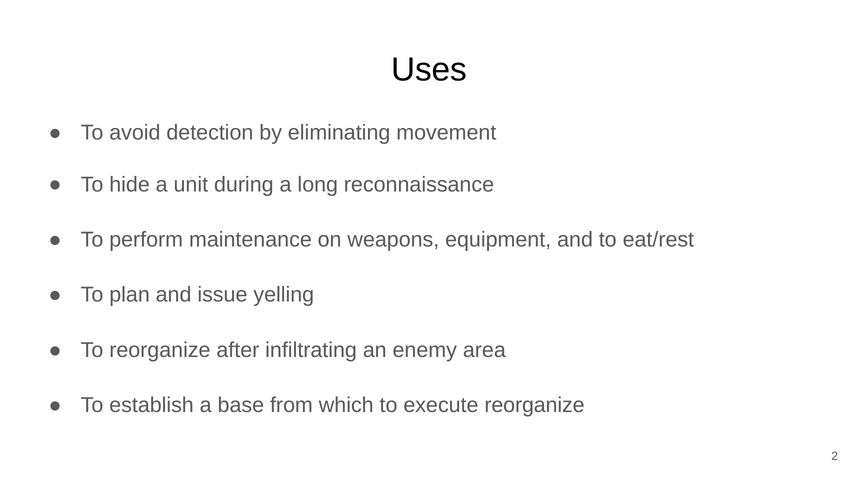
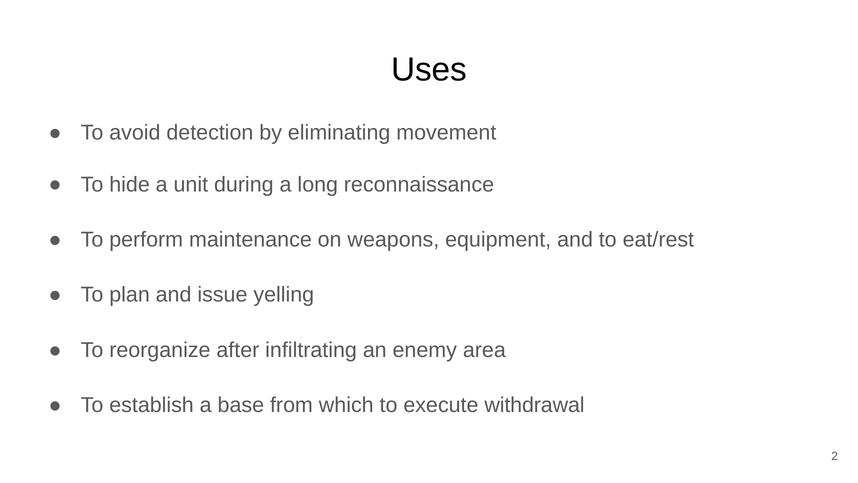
execute reorganize: reorganize -> withdrawal
